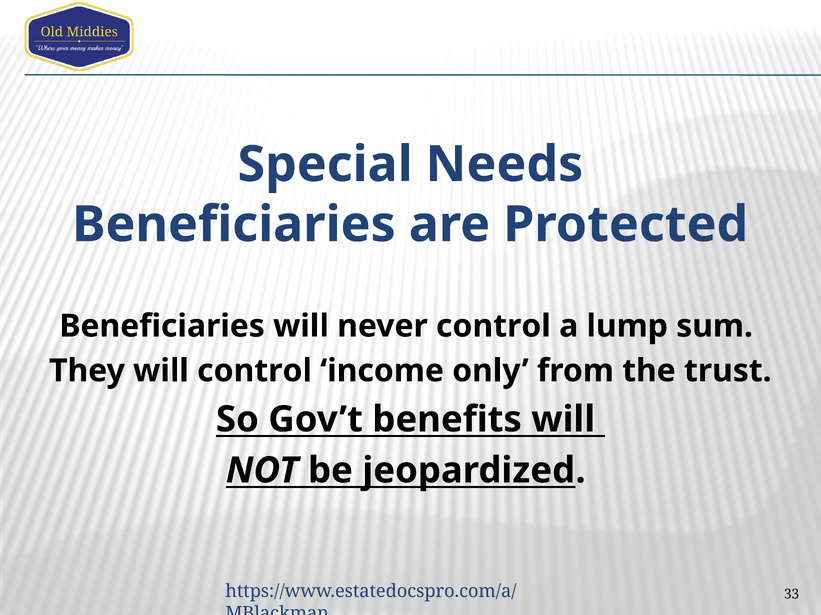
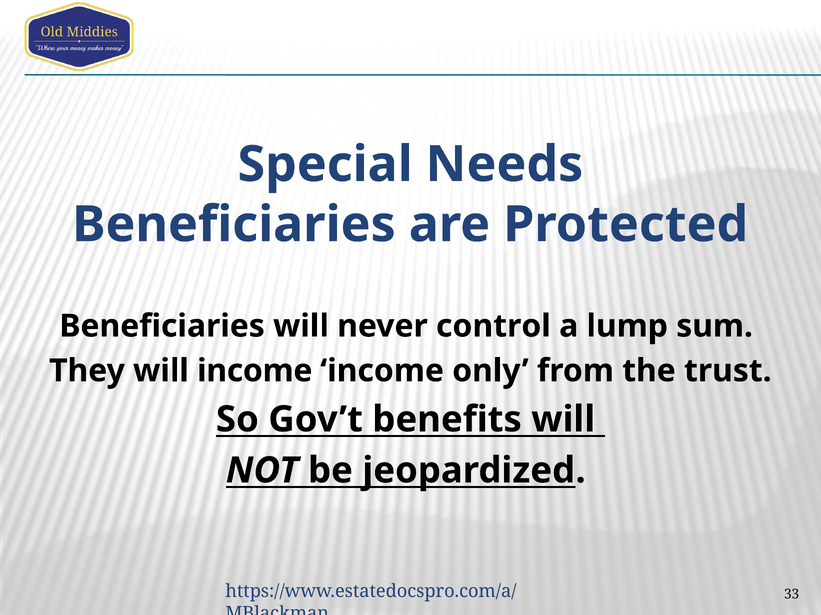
will control: control -> income
